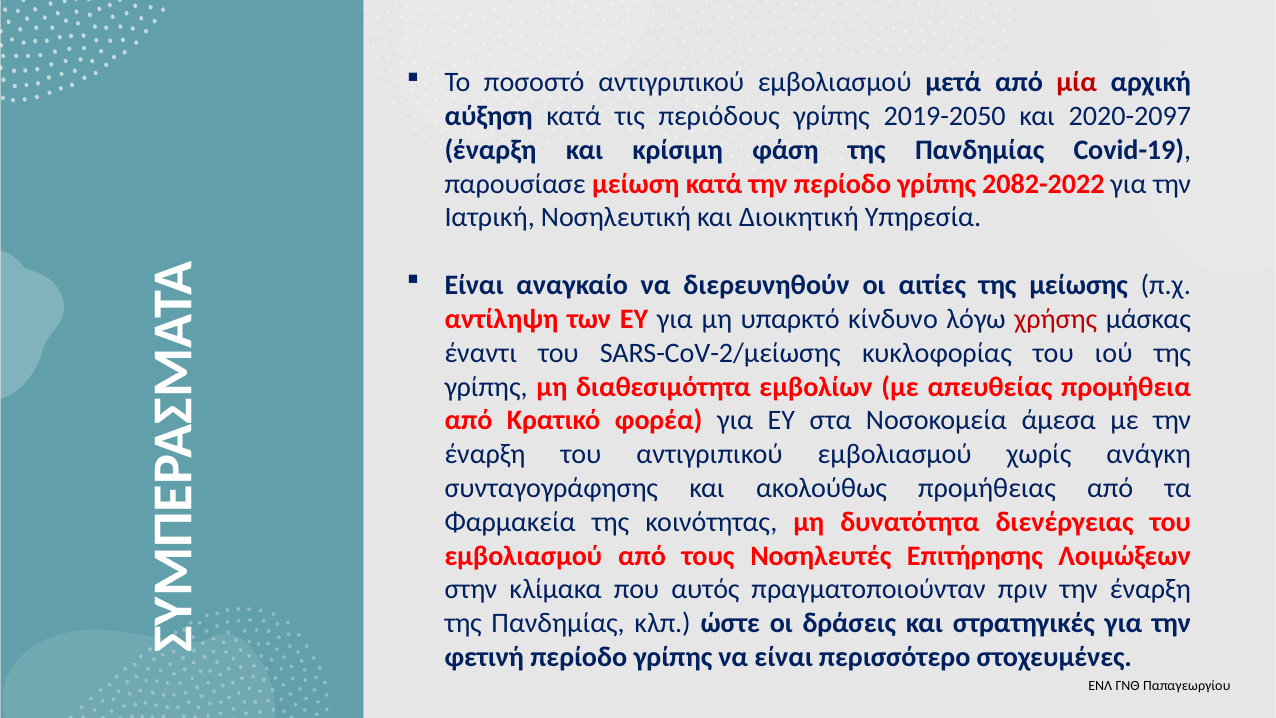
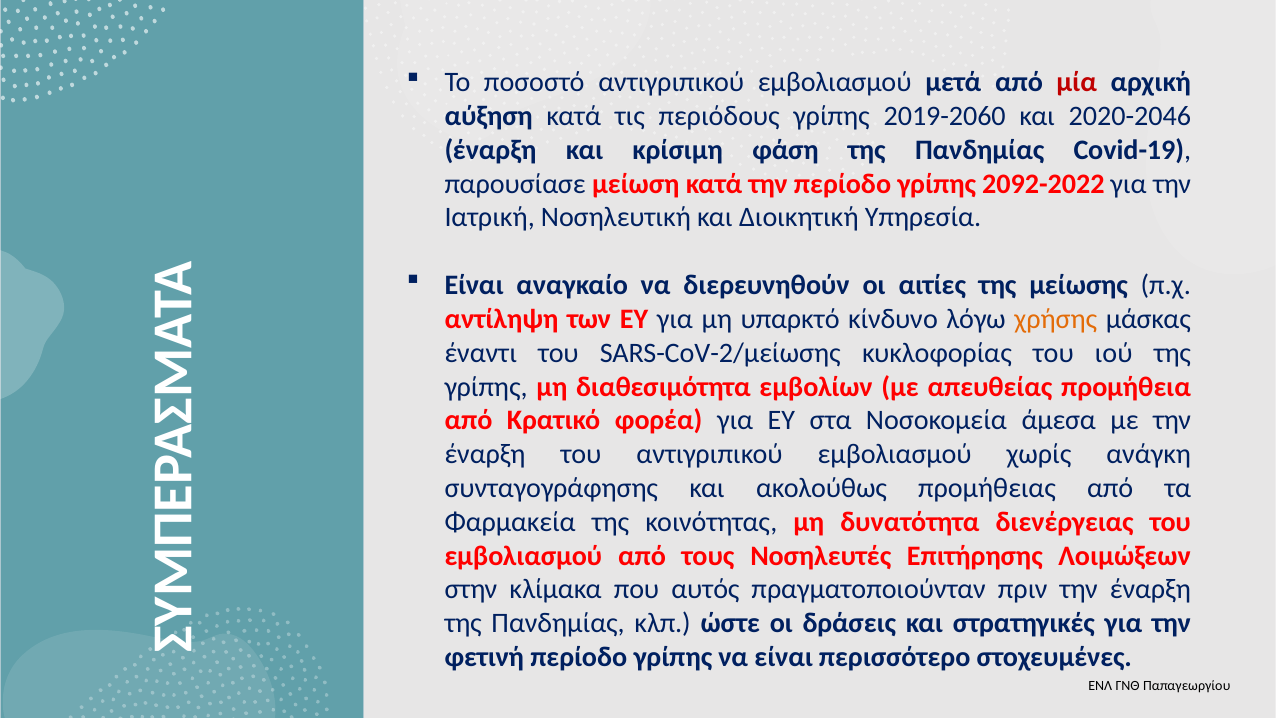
2019-2050: 2019-2050 -> 2019-2060
2020-2097: 2020-2097 -> 2020-2046
2082-2022: 2082-2022 -> 2092-2022
χρήσης colour: red -> orange
